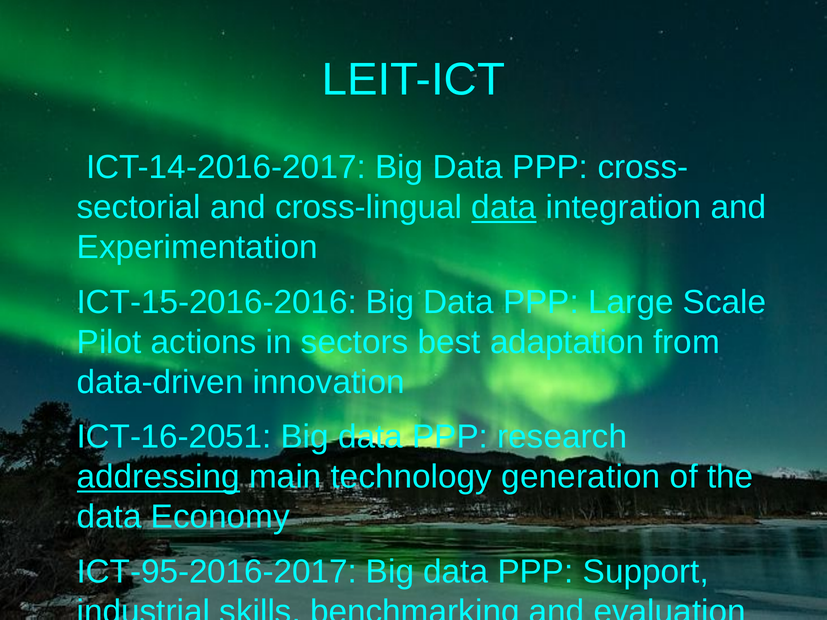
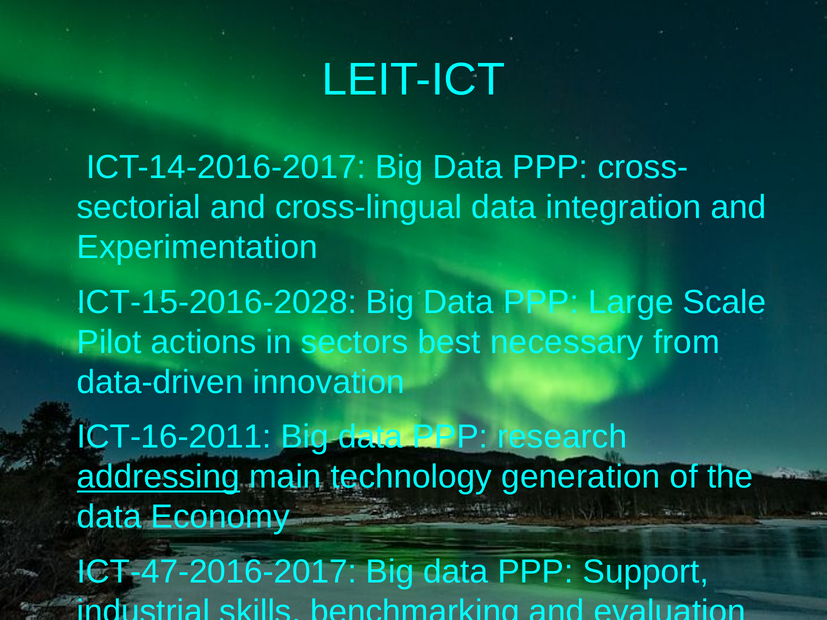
data at (504, 207) underline: present -> none
ICT-15-2016-2016: ICT-15-2016-2016 -> ICT-15-2016-2028
adaptation: adaptation -> necessary
ICT-16-2051: ICT-16-2051 -> ICT-16-2011
ICT-95-2016-2017: ICT-95-2016-2017 -> ICT-47-2016-2017
